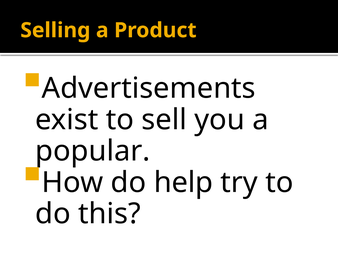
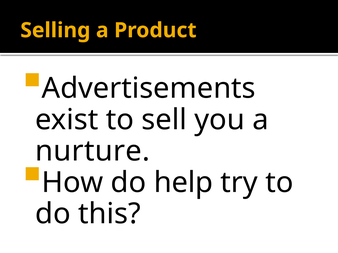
popular: popular -> nurture
